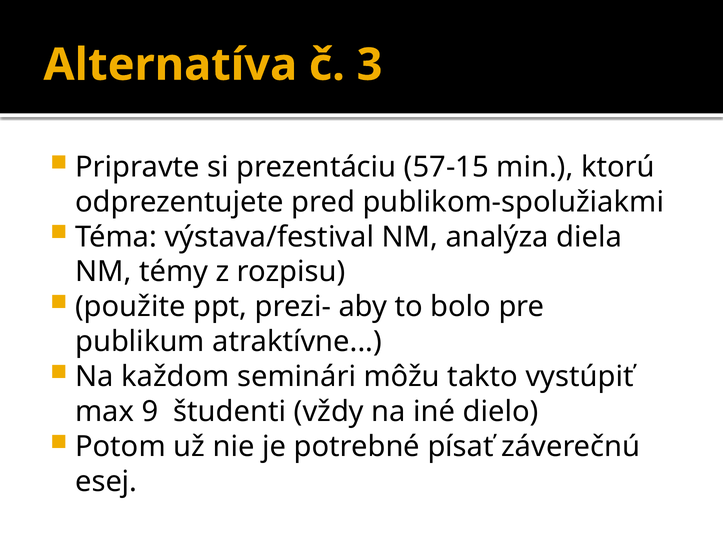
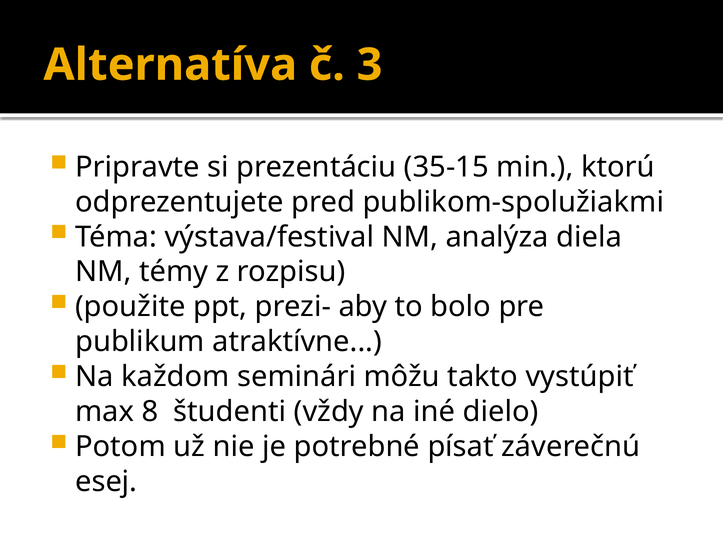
57-15: 57-15 -> 35-15
9: 9 -> 8
